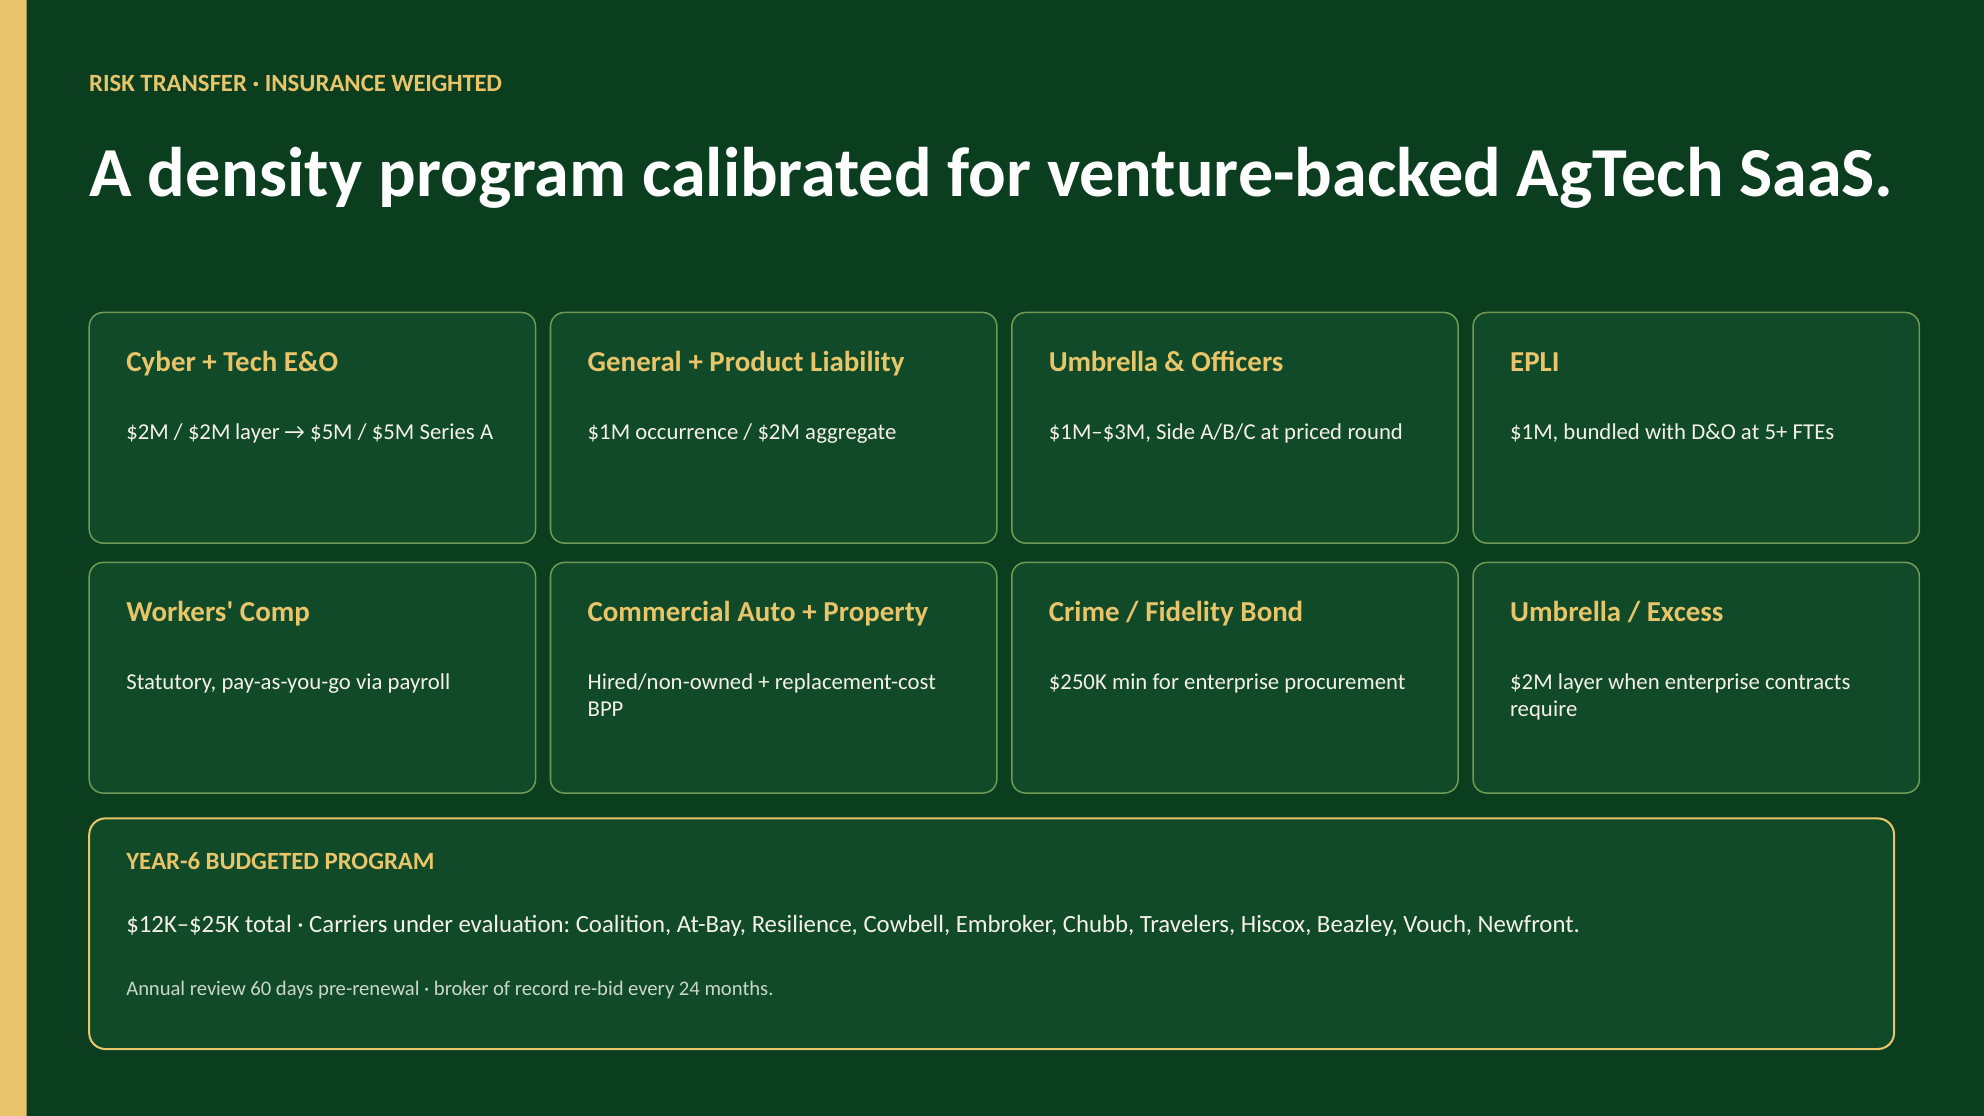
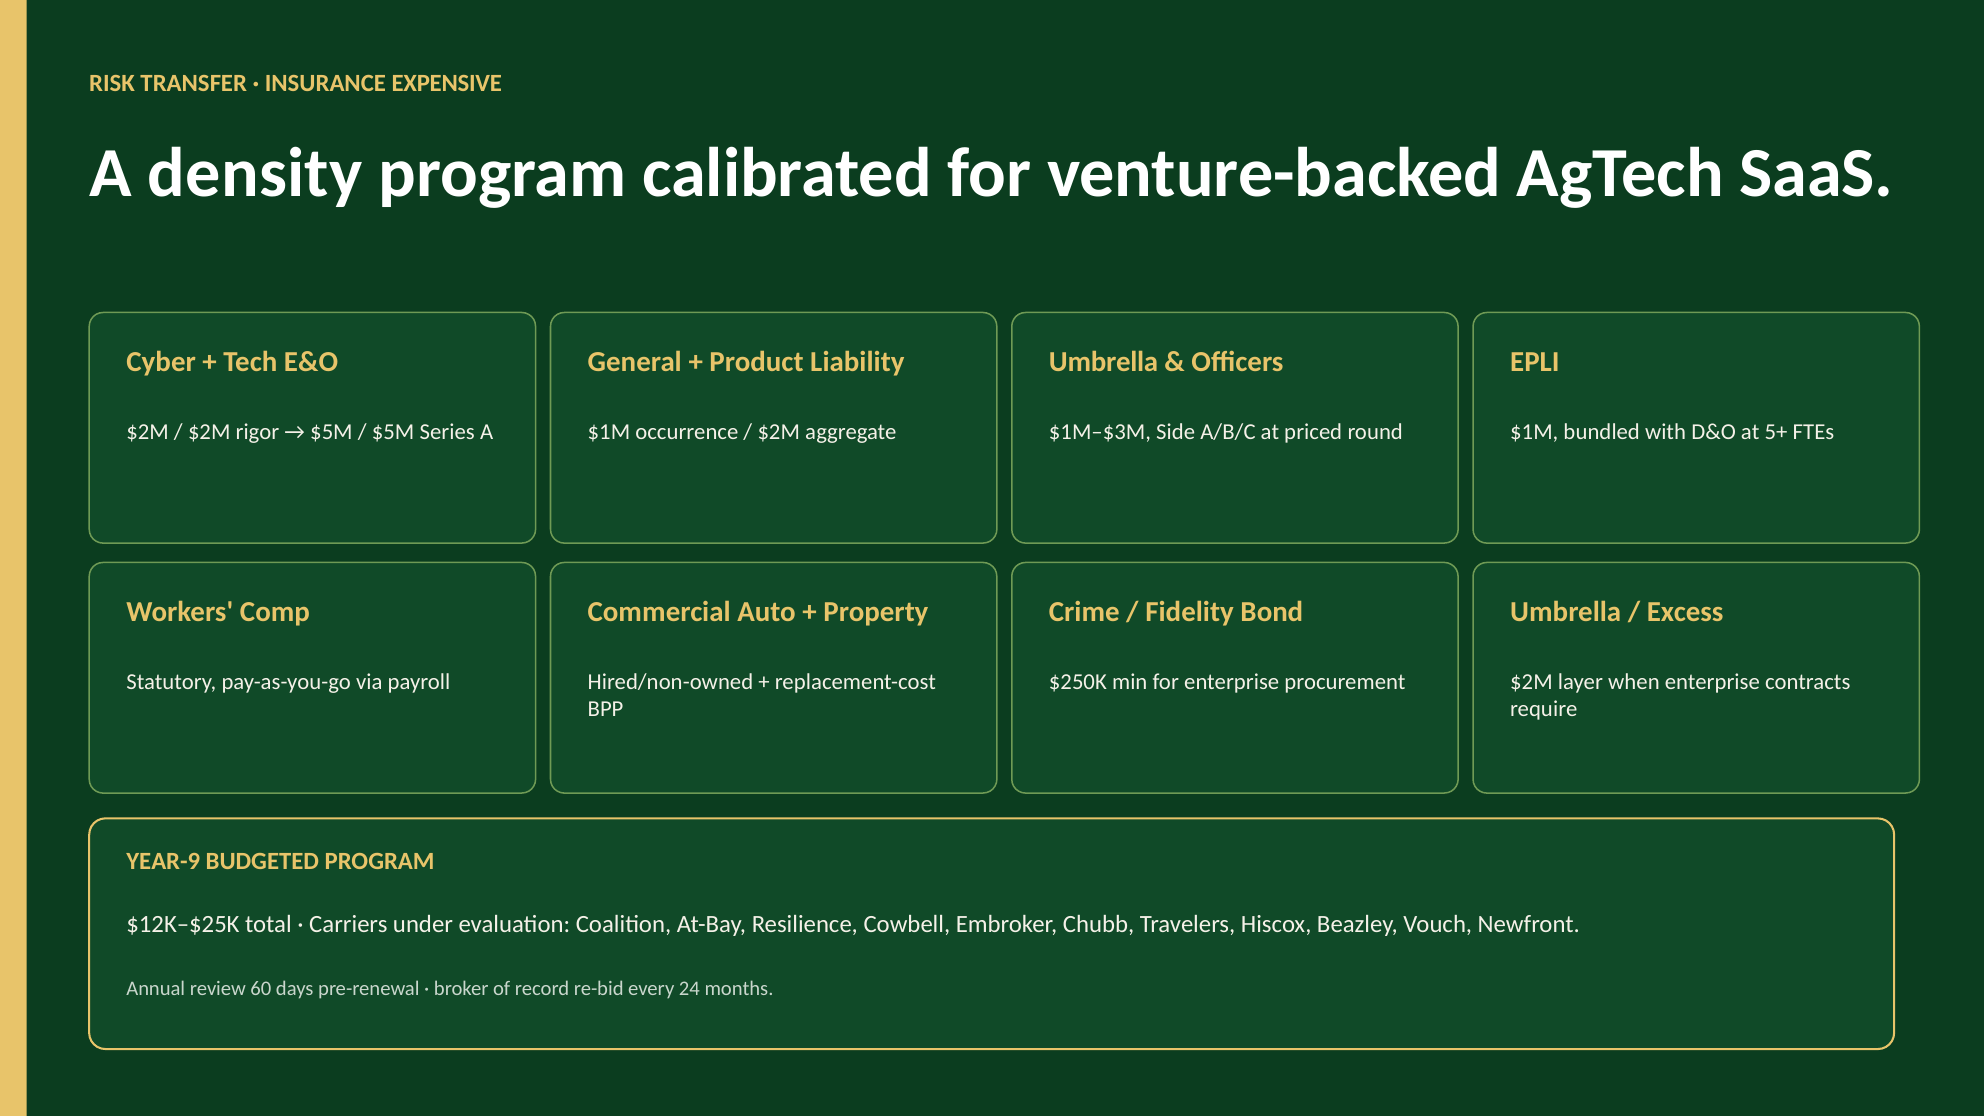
WEIGHTED: WEIGHTED -> EXPENSIVE
layer at (258, 432): layer -> rigor
YEAR-6: YEAR-6 -> YEAR-9
